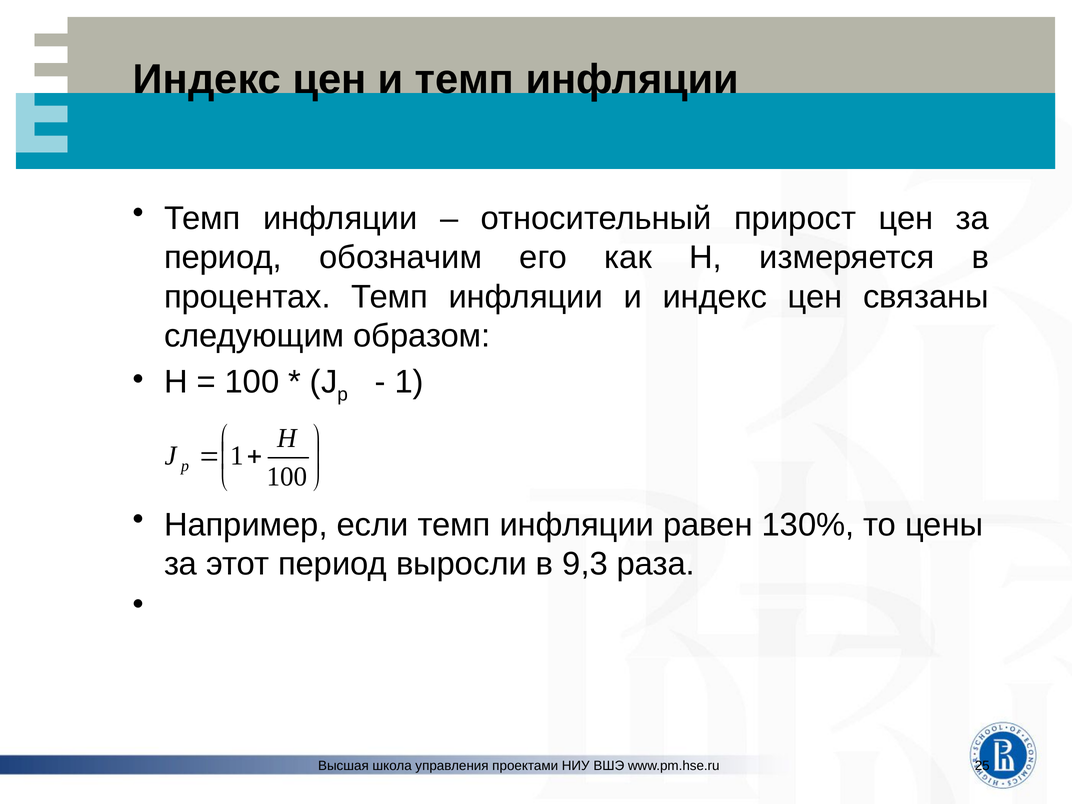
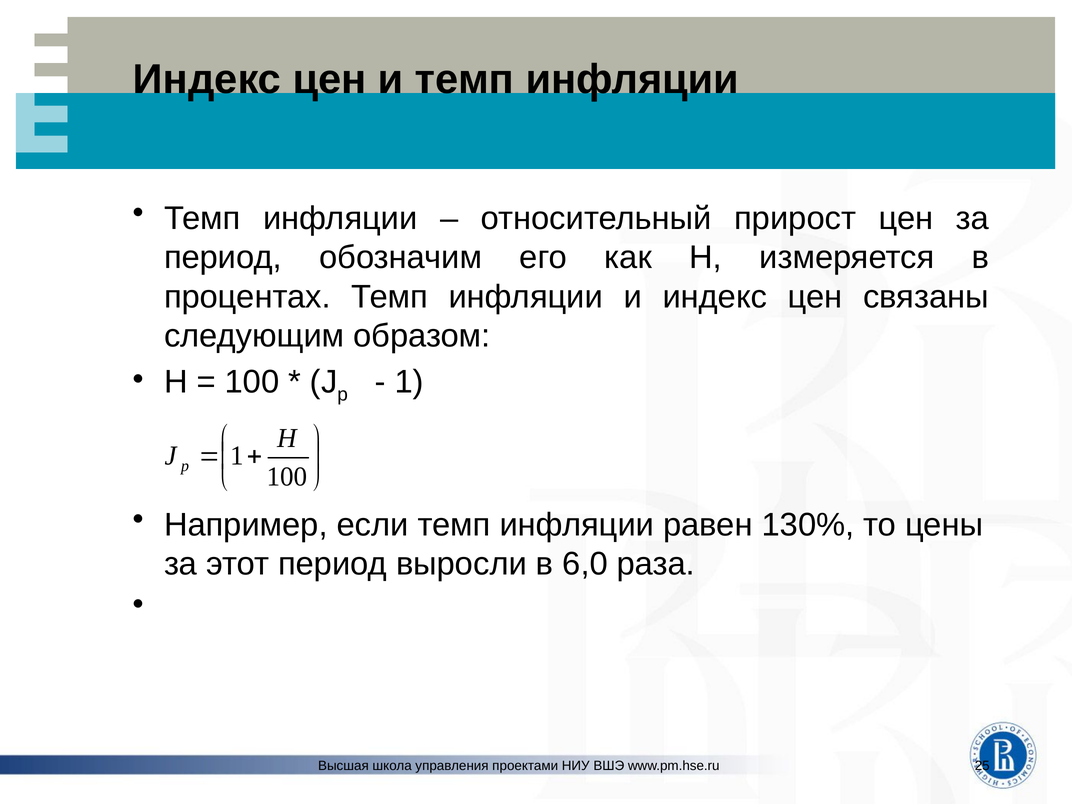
9,3: 9,3 -> 6,0
